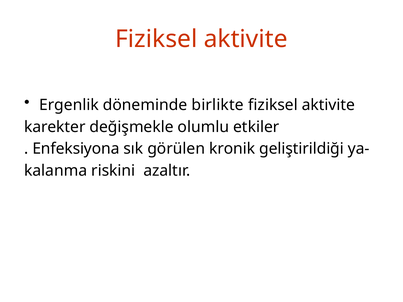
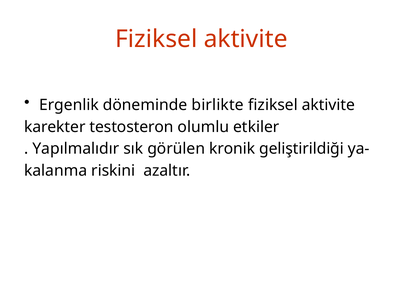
değişmekle: değişmekle -> testosteron
Enfeksiyona: Enfeksiyona -> Yapılmalıdır
